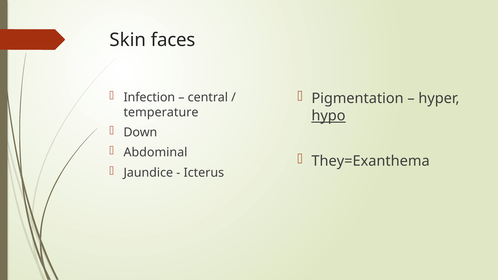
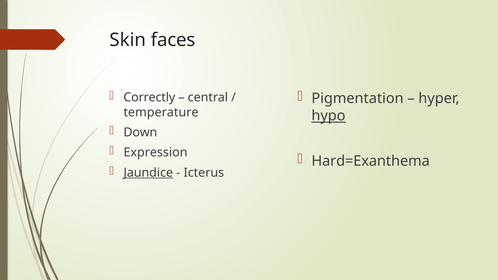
Infection: Infection -> Correctly
Abdominal: Abdominal -> Expression
They=Exanthema: They=Exanthema -> Hard=Exanthema
Jaundice underline: none -> present
